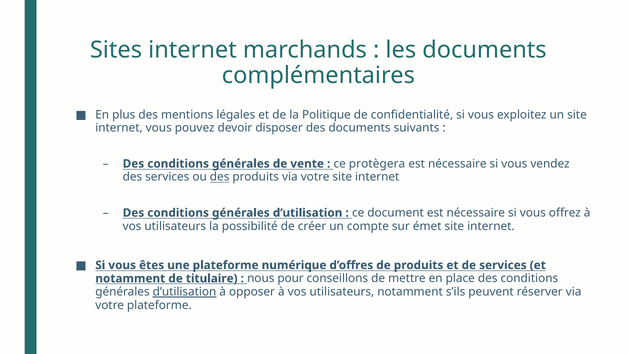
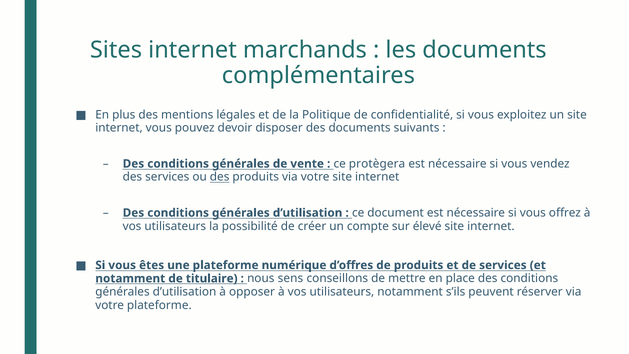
émet: émet -> élevé
pour: pour -> sens
d’utilisation at (185, 292) underline: present -> none
